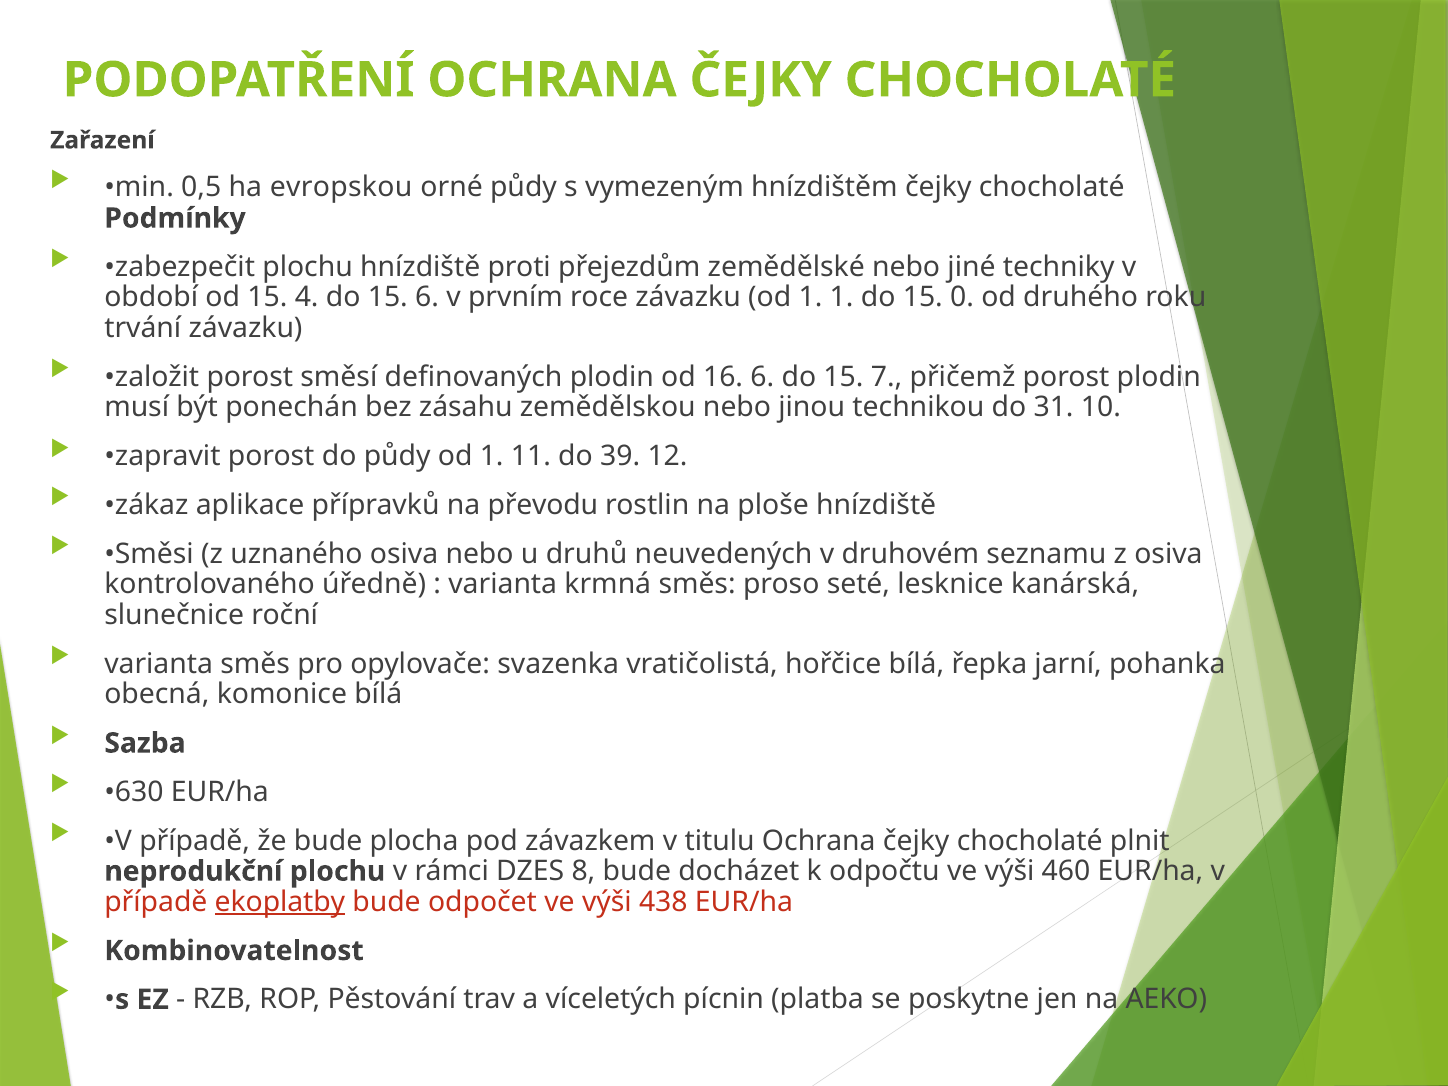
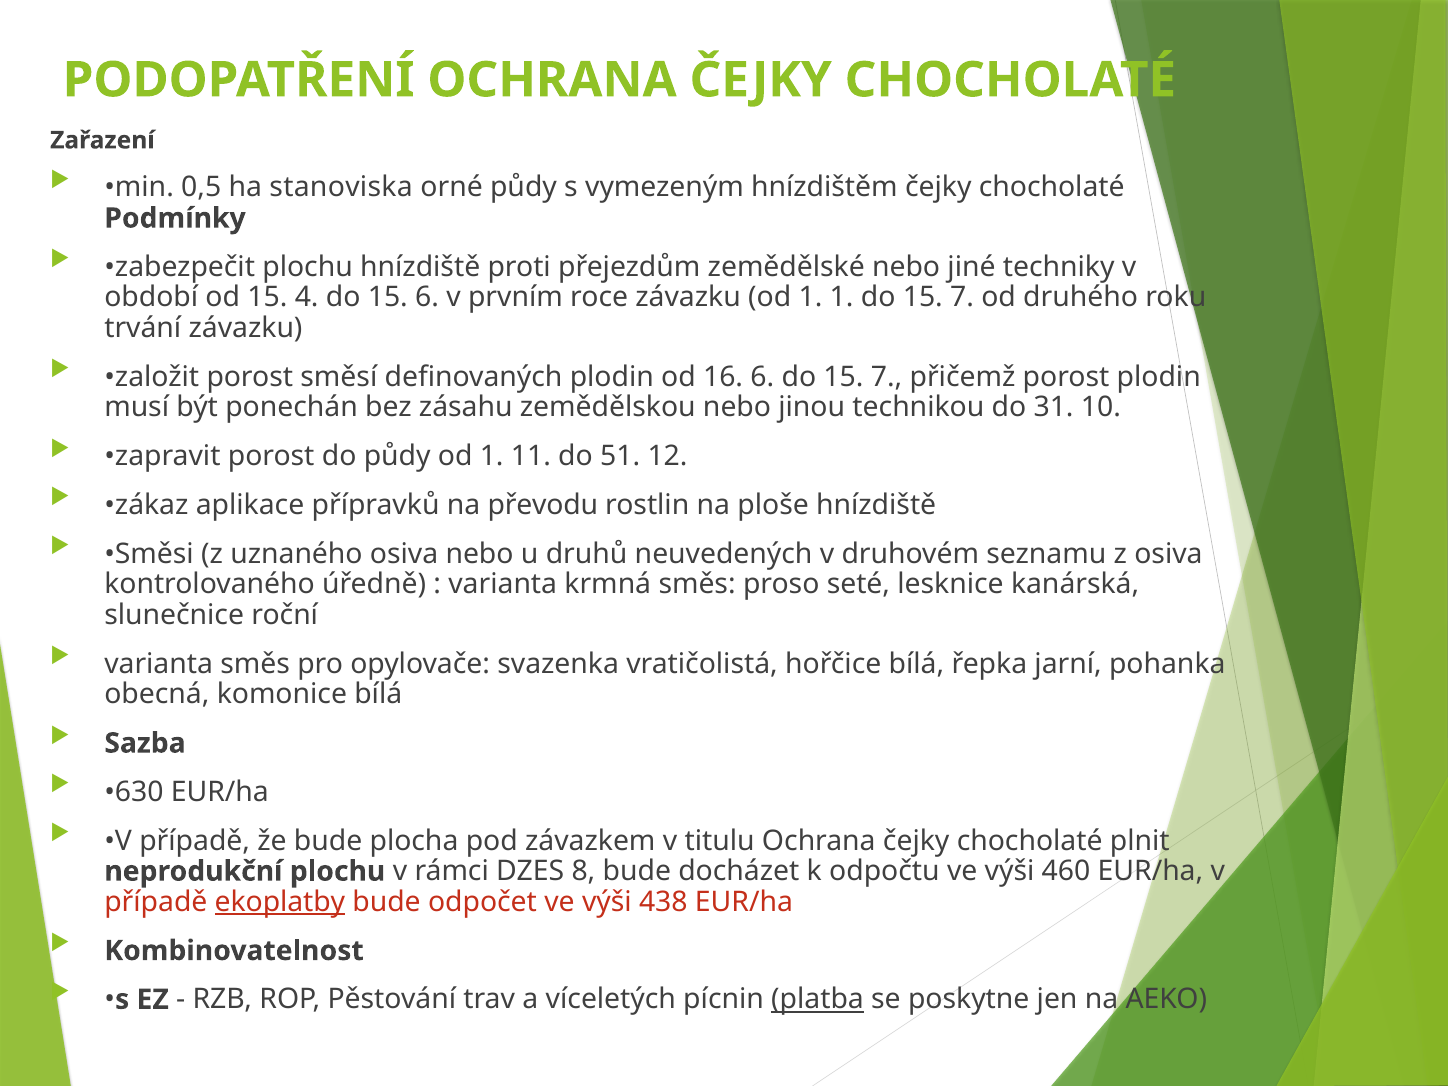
evropskou: evropskou -> stanoviska
1 do 15 0: 0 -> 7
39: 39 -> 51
platba underline: none -> present
